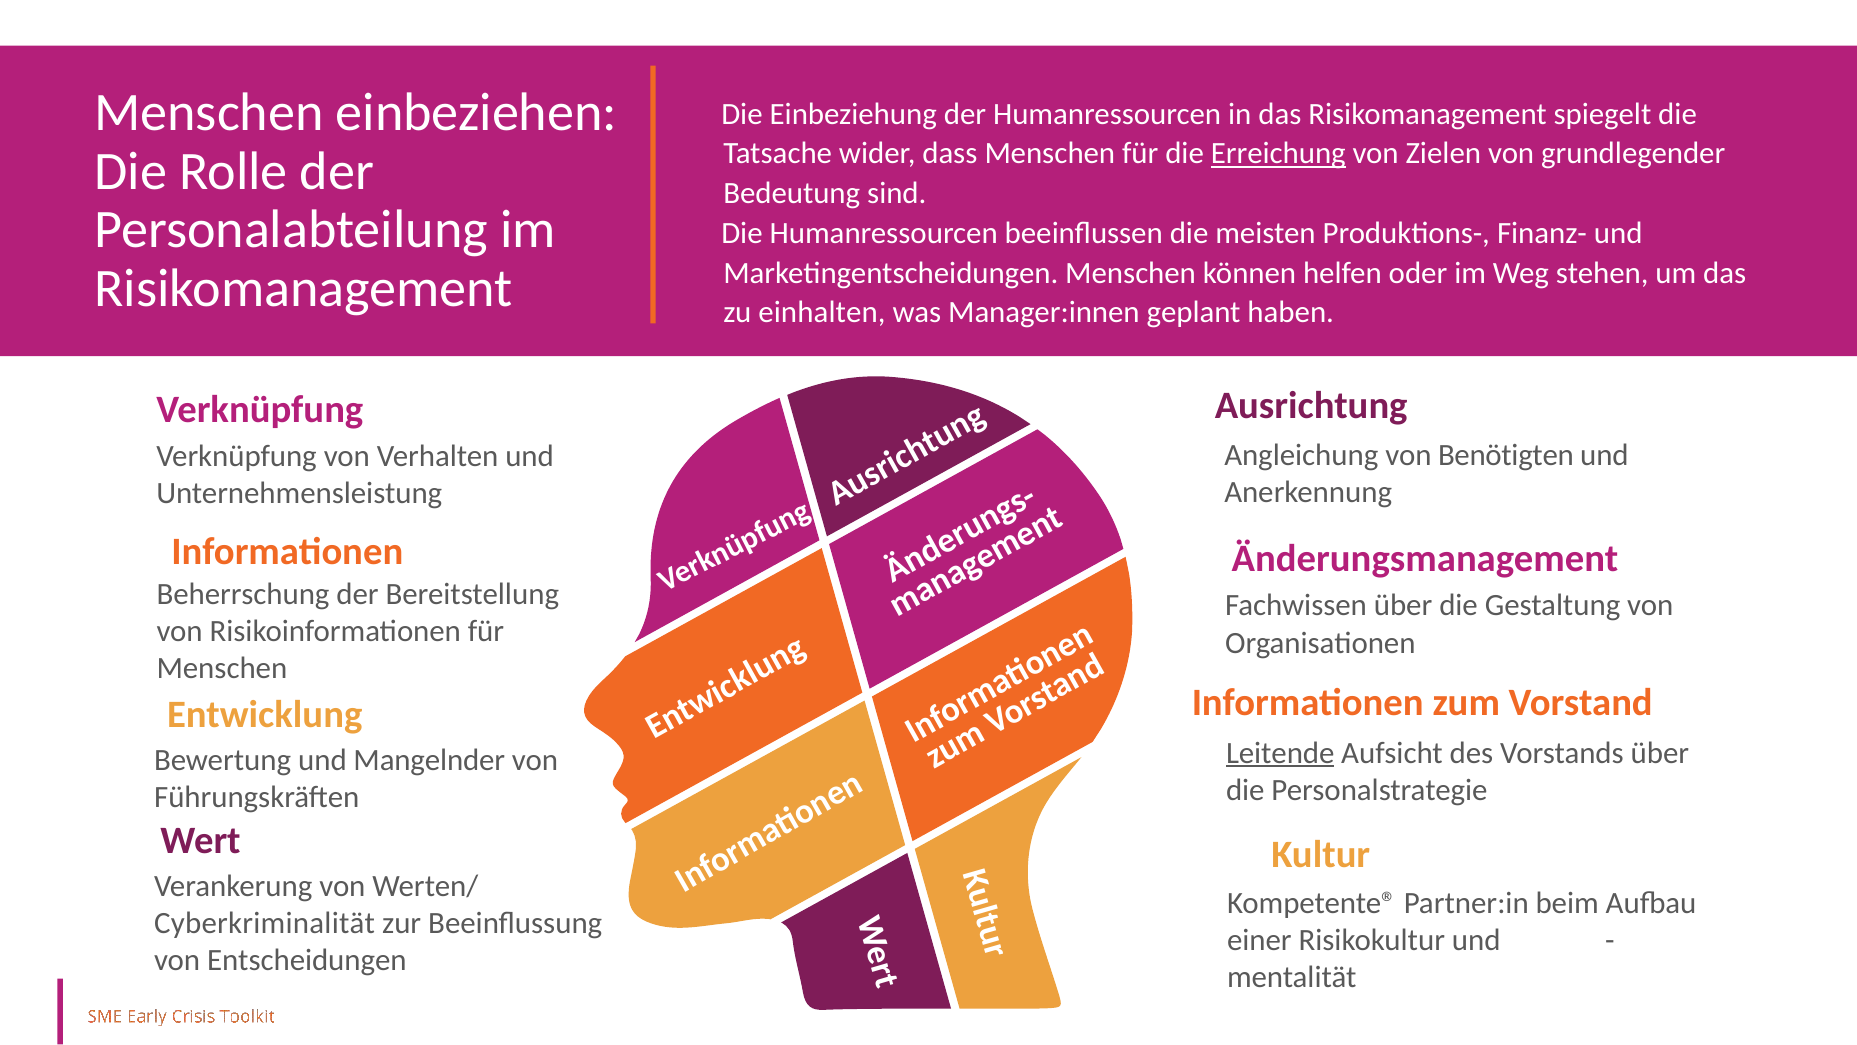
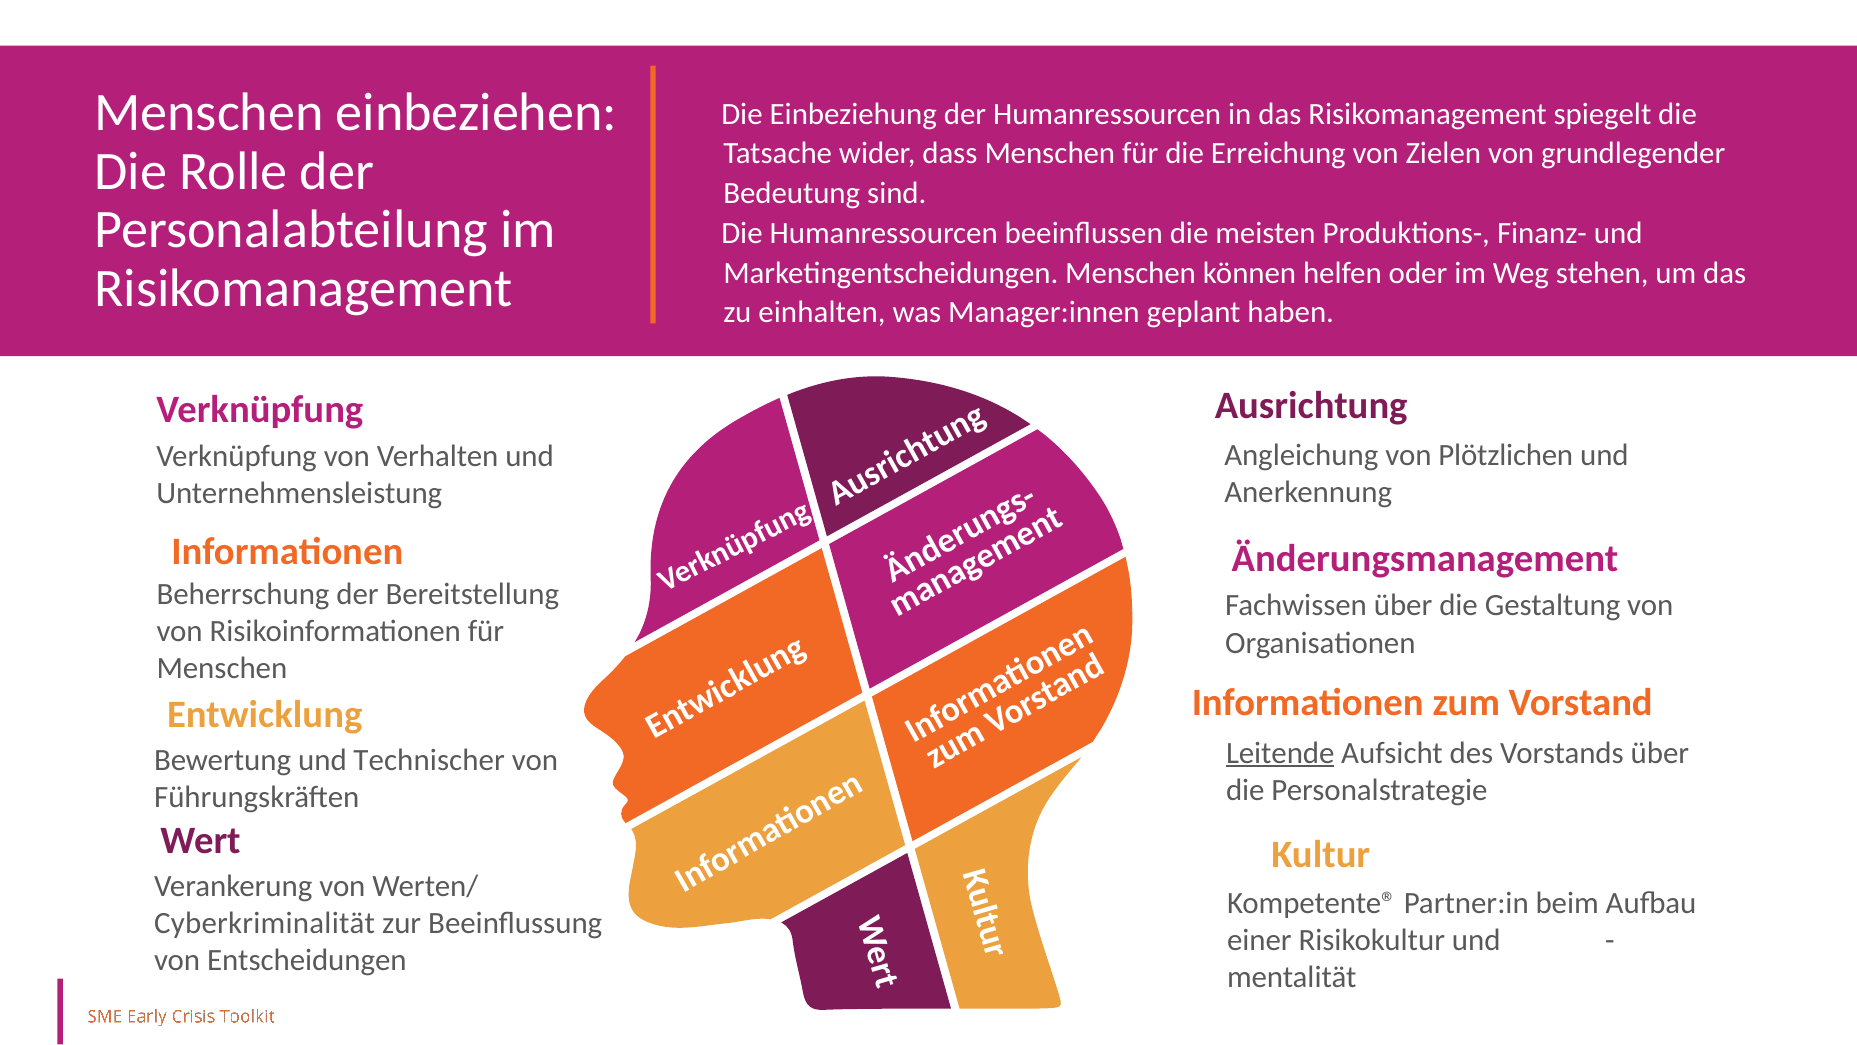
Erreichung underline: present -> none
Benötigten: Benötigten -> Plötzlichen
Mangelnder: Mangelnder -> Technischer
